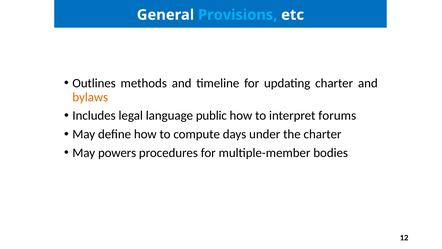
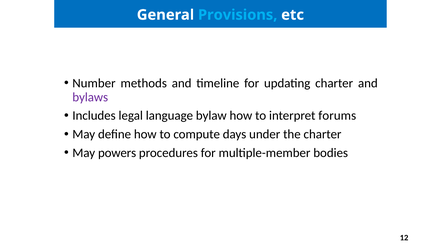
Outlines: Outlines -> Number
bylaws colour: orange -> purple
public: public -> bylaw
